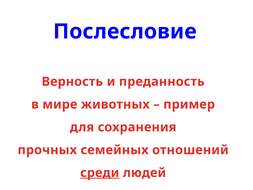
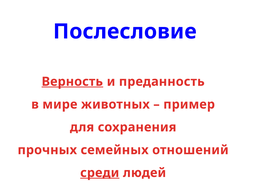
Верность underline: none -> present
